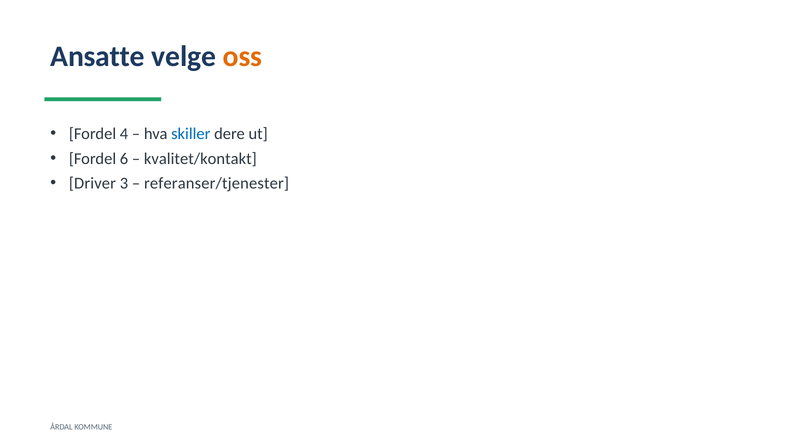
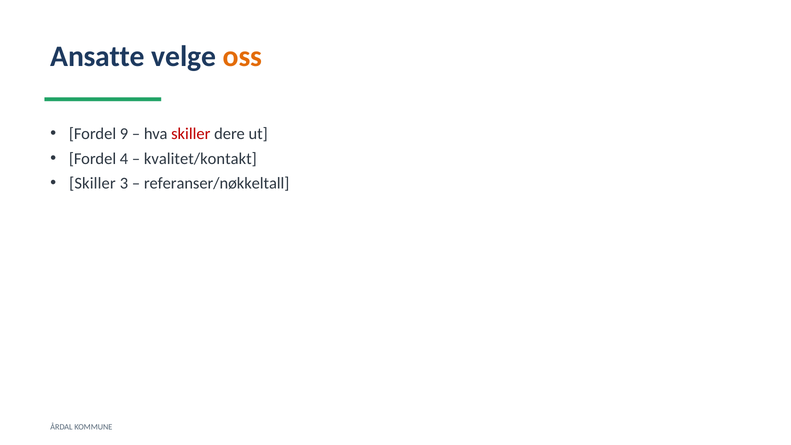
4: 4 -> 9
skiller at (191, 134) colour: blue -> red
6: 6 -> 4
Driver at (92, 183): Driver -> Skiller
referanser/tjenester: referanser/tjenester -> referanser/nøkkeltall
